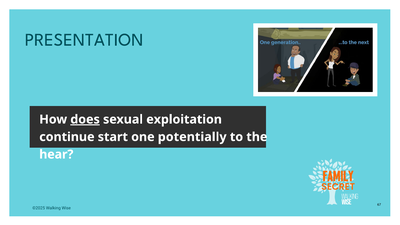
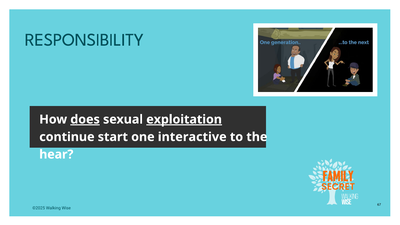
PRESENTATION: PRESENTATION -> RESPONSIBILITY
exploitation underline: none -> present
potentially: potentially -> interactive
